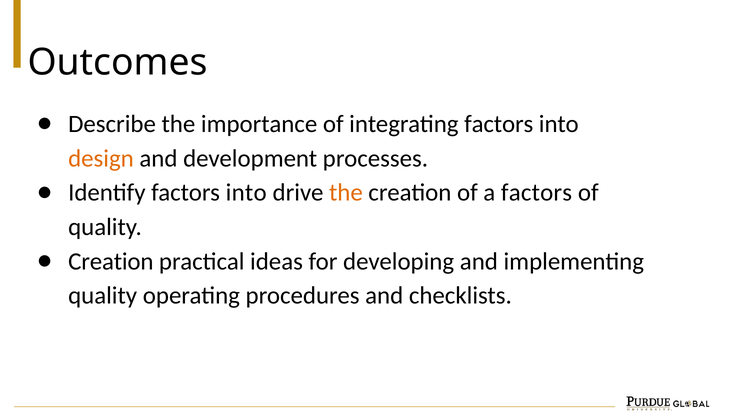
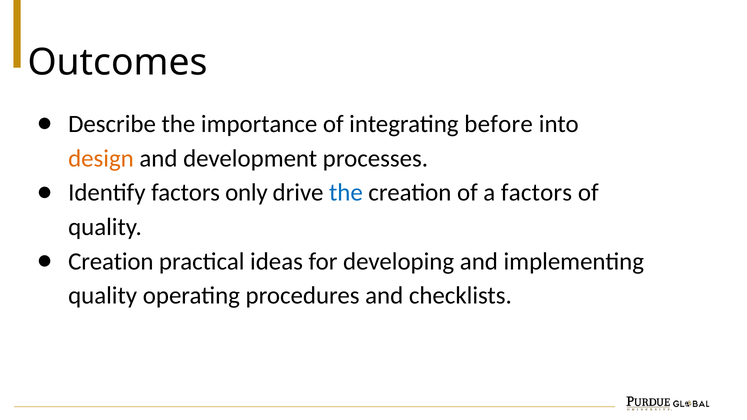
integrating factors: factors -> before
Identify factors into: into -> only
the at (346, 193) colour: orange -> blue
